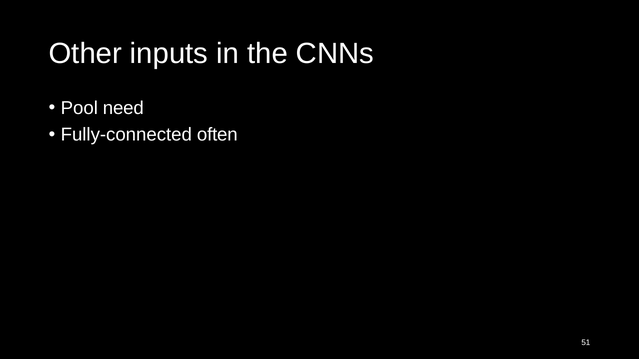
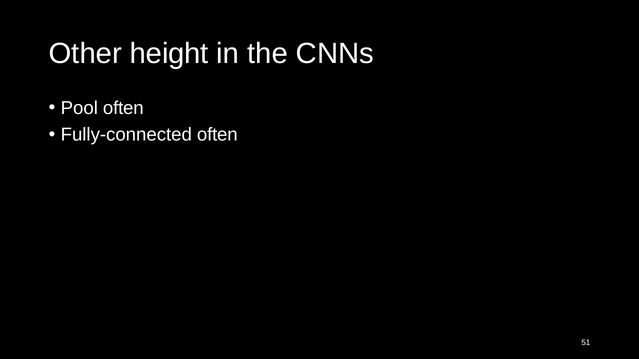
inputs: inputs -> height
Pool need: need -> often
